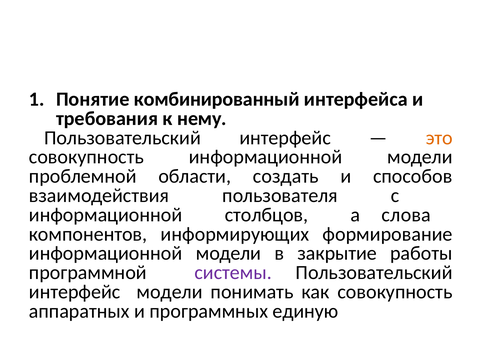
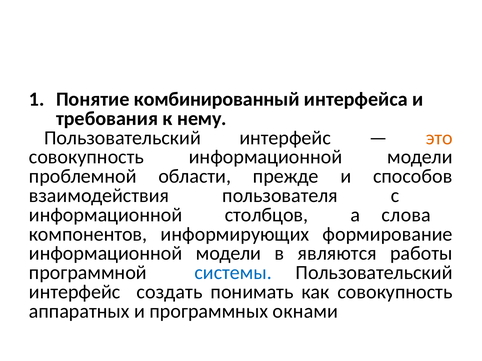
создать: создать -> прежде
закрытие: закрытие -> являются
системы colour: purple -> blue
интерфейс модели: модели -> создать
единую: единую -> окнами
